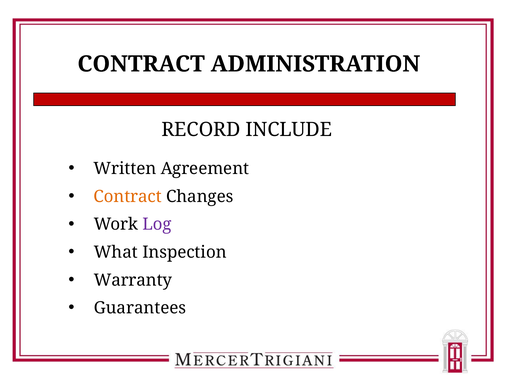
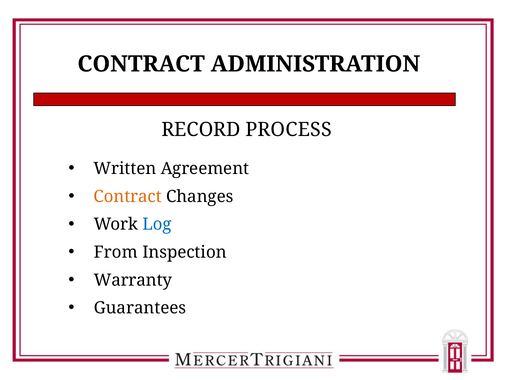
INCLUDE: INCLUDE -> PROCESS
Log colour: purple -> blue
What: What -> From
